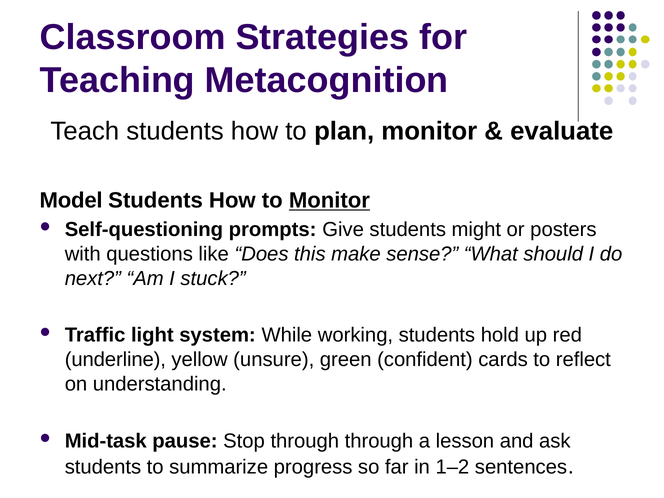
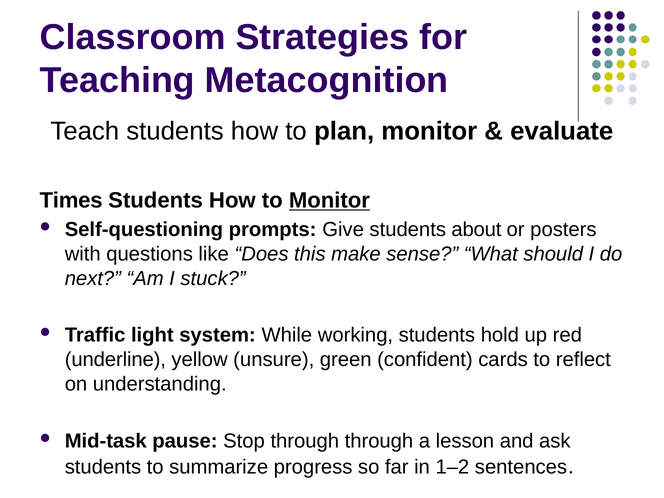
Model: Model -> Times
might: might -> about
